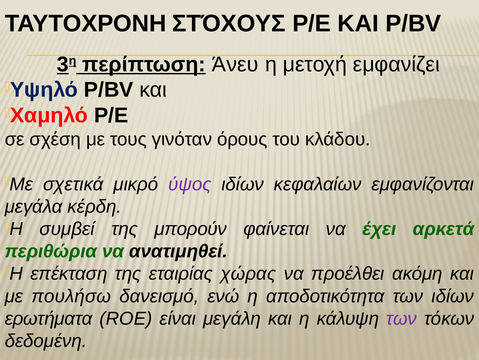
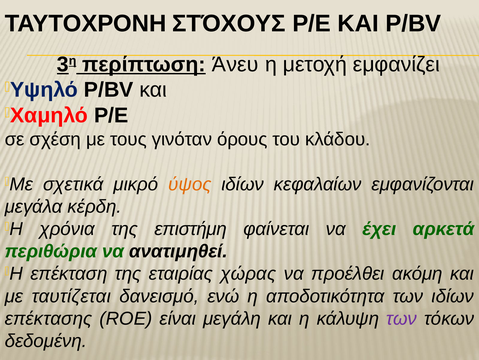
ύψος colour: purple -> orange
συμβεί: συμβεί -> χρόνια
μπορούν: μπορούν -> επιστήμη
πουλήσω: πουλήσω -> ταυτίζεται
ερωτήματα: ερωτήματα -> επέκτασης
